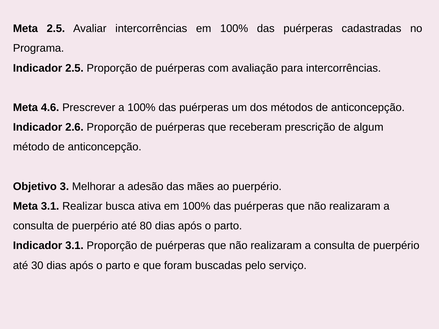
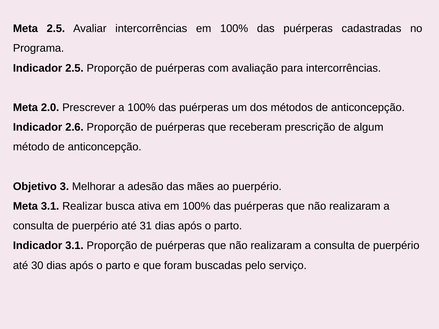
4.6: 4.6 -> 2.0
80: 80 -> 31
